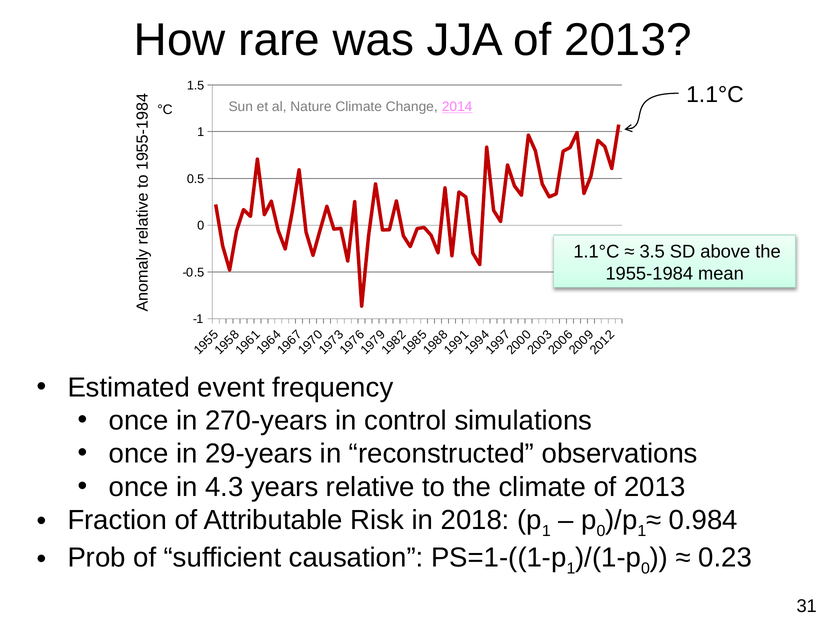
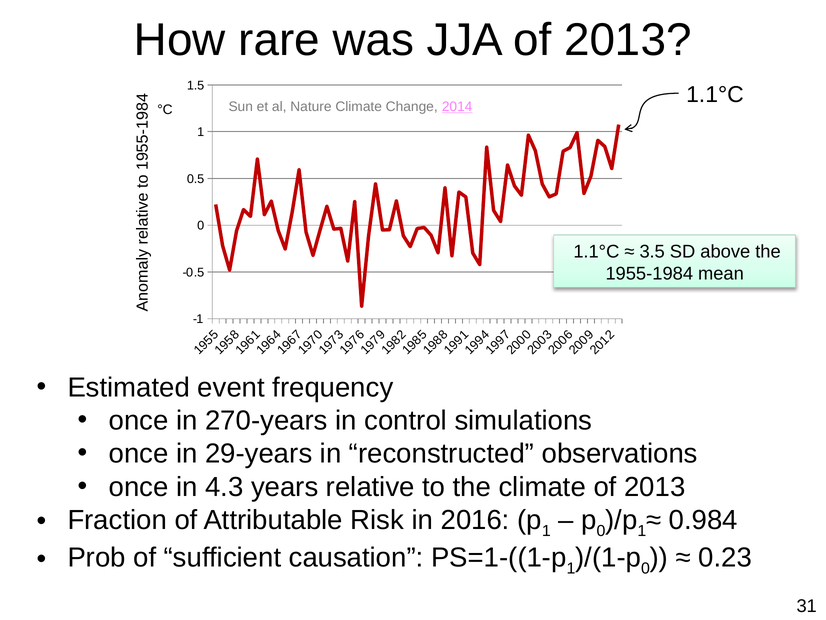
2018: 2018 -> 2016
